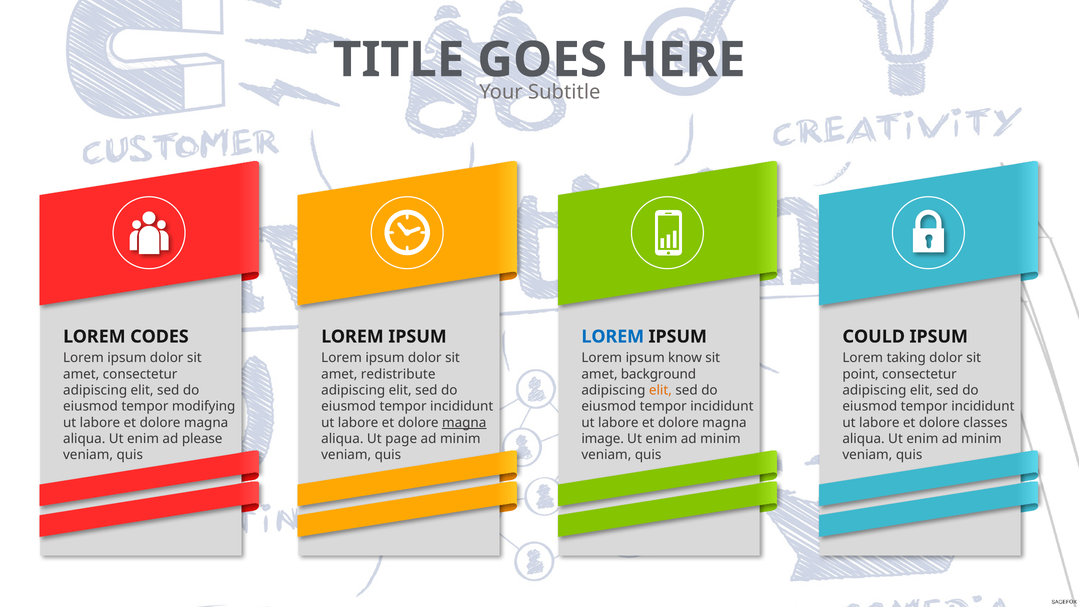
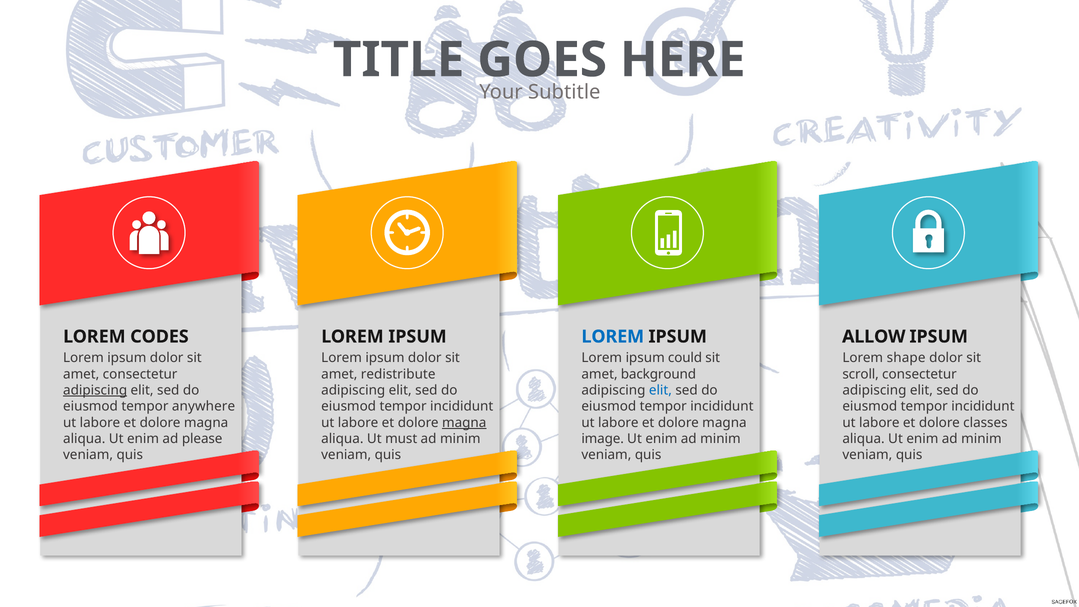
COULD: COULD -> ALLOW
know: know -> could
taking: taking -> shape
point: point -> scroll
adipiscing at (95, 390) underline: none -> present
elit at (660, 390) colour: orange -> blue
modifying: modifying -> anywhere
page: page -> must
